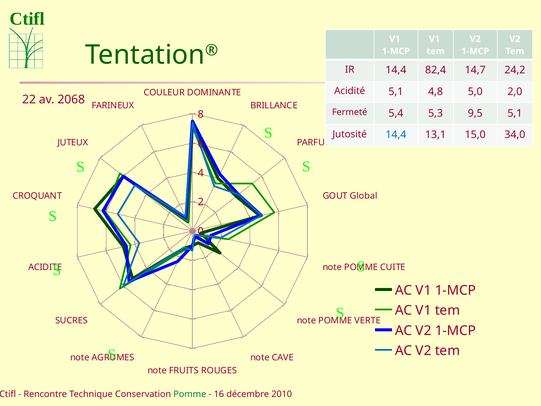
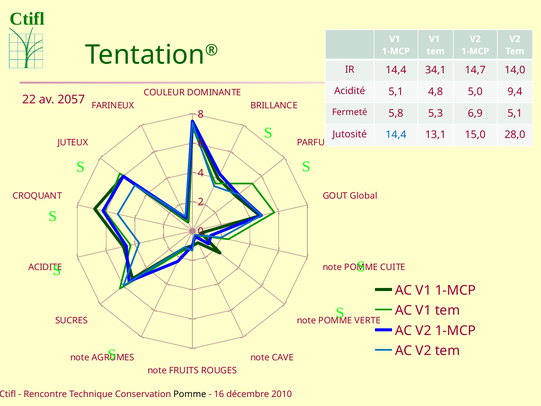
82,4: 82,4 -> 34,1
24,2: 24,2 -> 14,0
2,0: 2,0 -> 9,4
2068: 2068 -> 2057
5,4: 5,4 -> 5,8
9,5: 9,5 -> 6,9
34,0: 34,0 -> 28,0
Pomme at (190, 394) colour: green -> black
